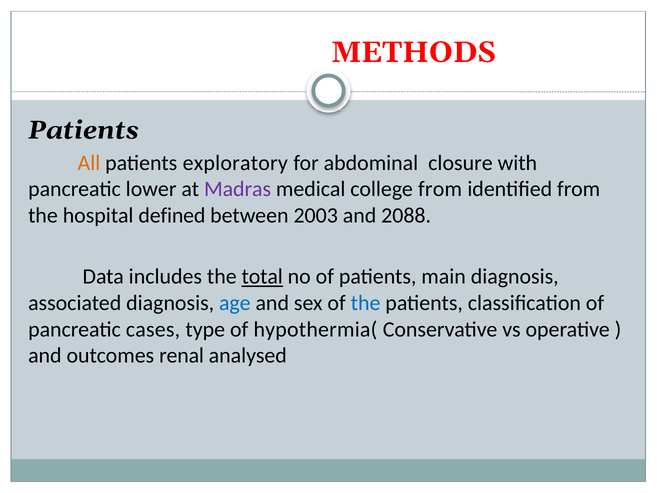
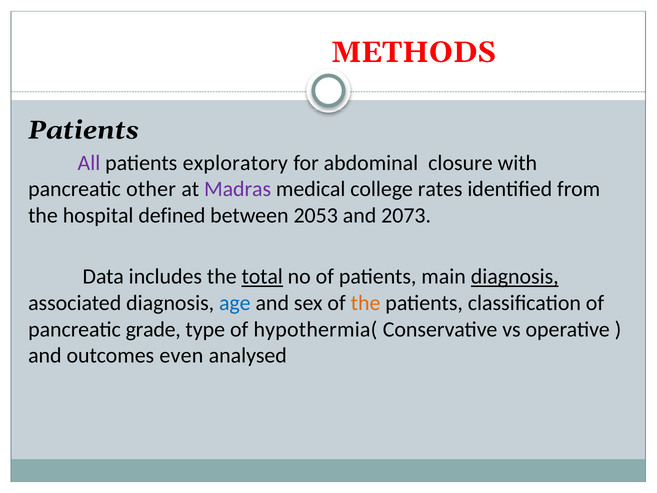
All colour: orange -> purple
lower: lower -> other
college from: from -> rates
2003: 2003 -> 2053
2088: 2088 -> 2073
diagnosis at (515, 277) underline: none -> present
the at (366, 303) colour: blue -> orange
cases: cases -> grade
renal: renal -> even
